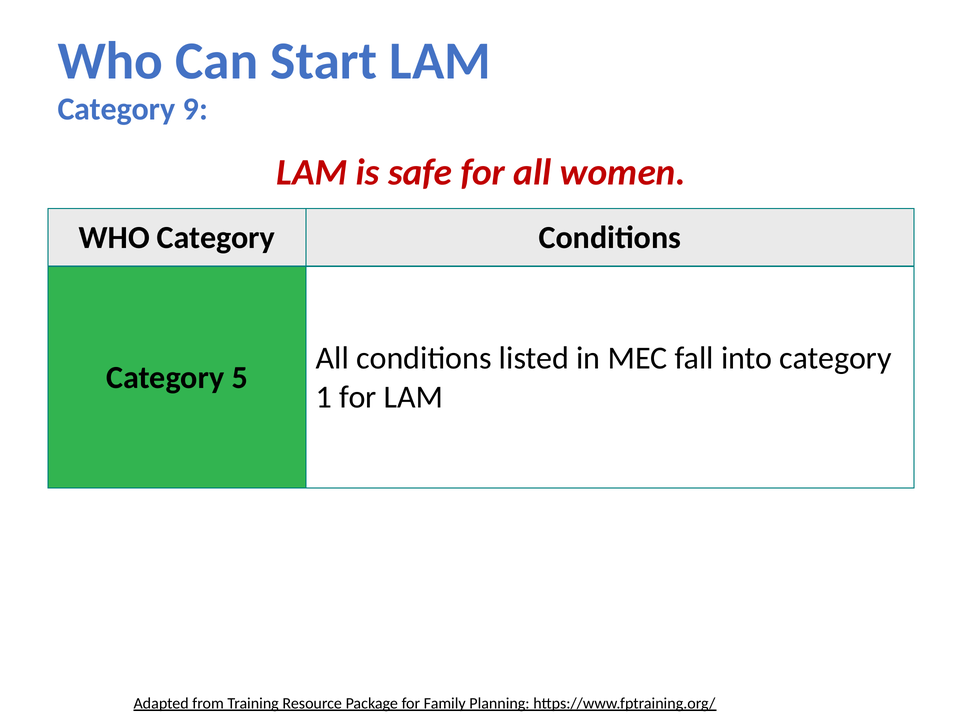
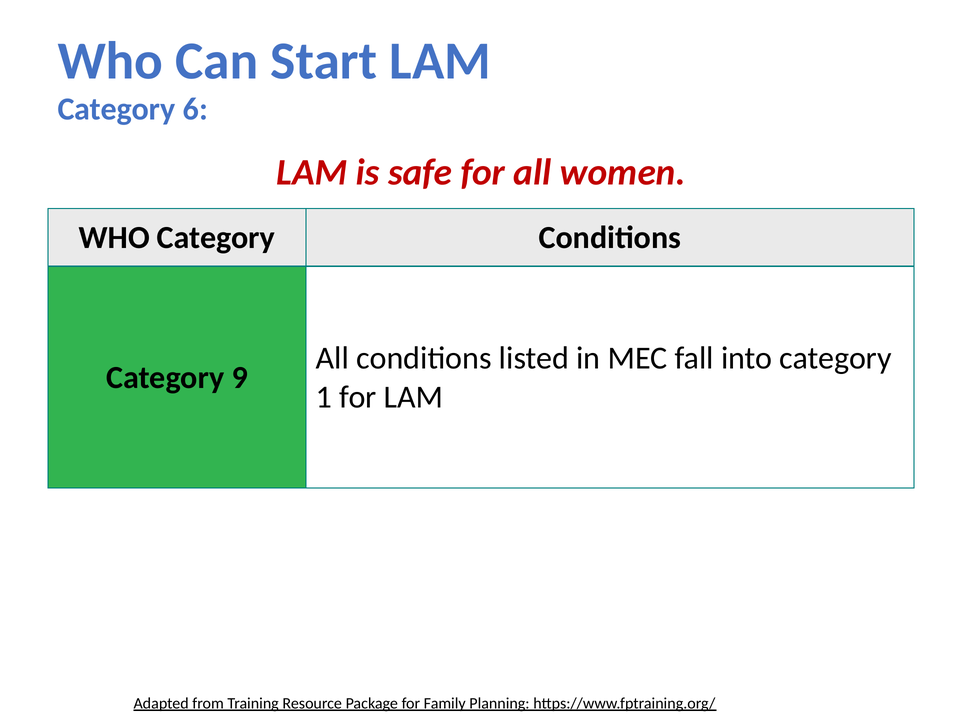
9: 9 -> 6
5: 5 -> 9
